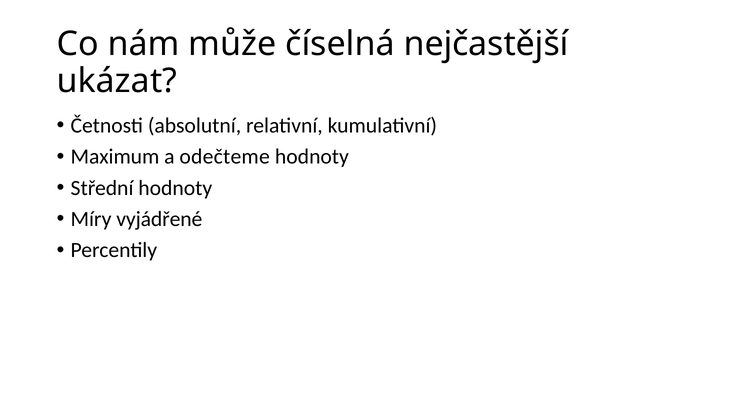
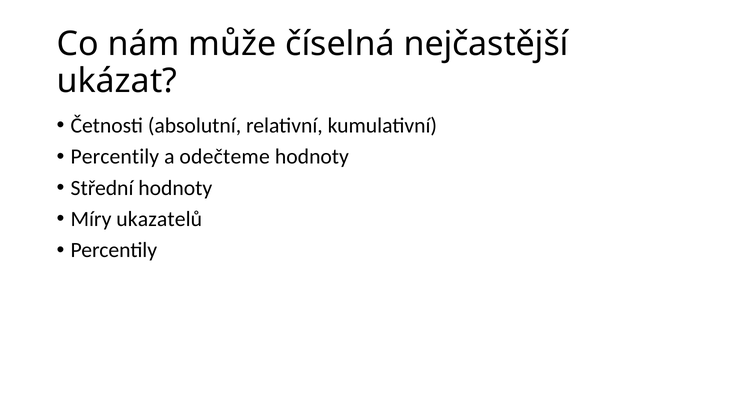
Maximum at (115, 157): Maximum -> Percentily
vyjádřené: vyjádřené -> ukazatelů
